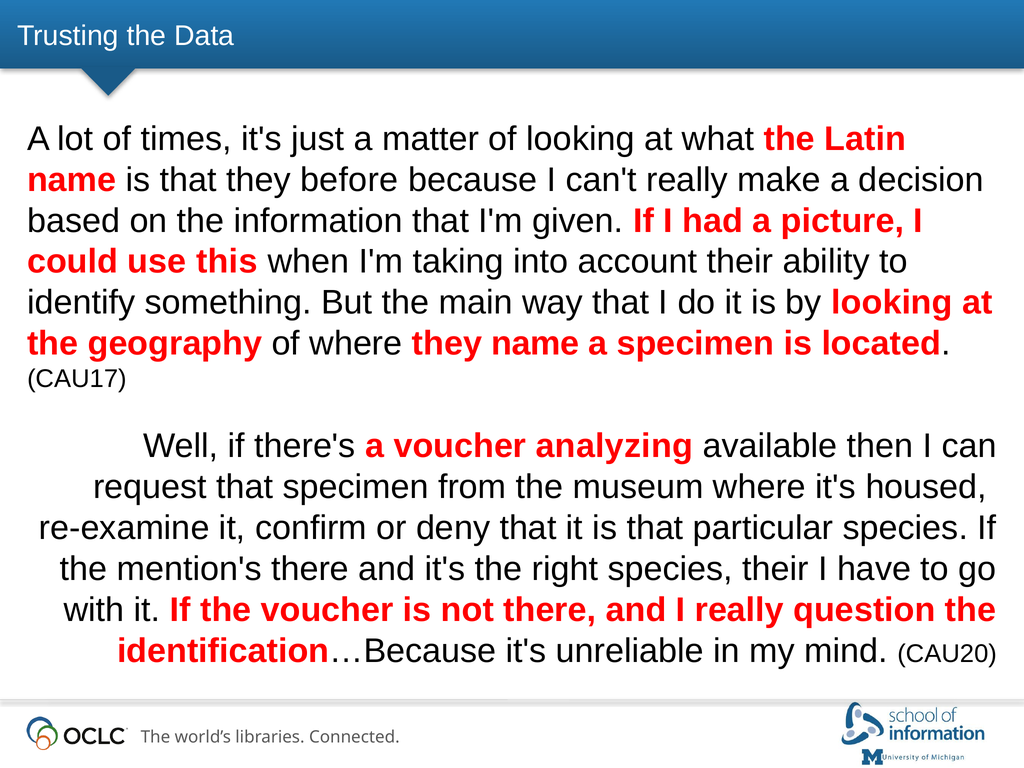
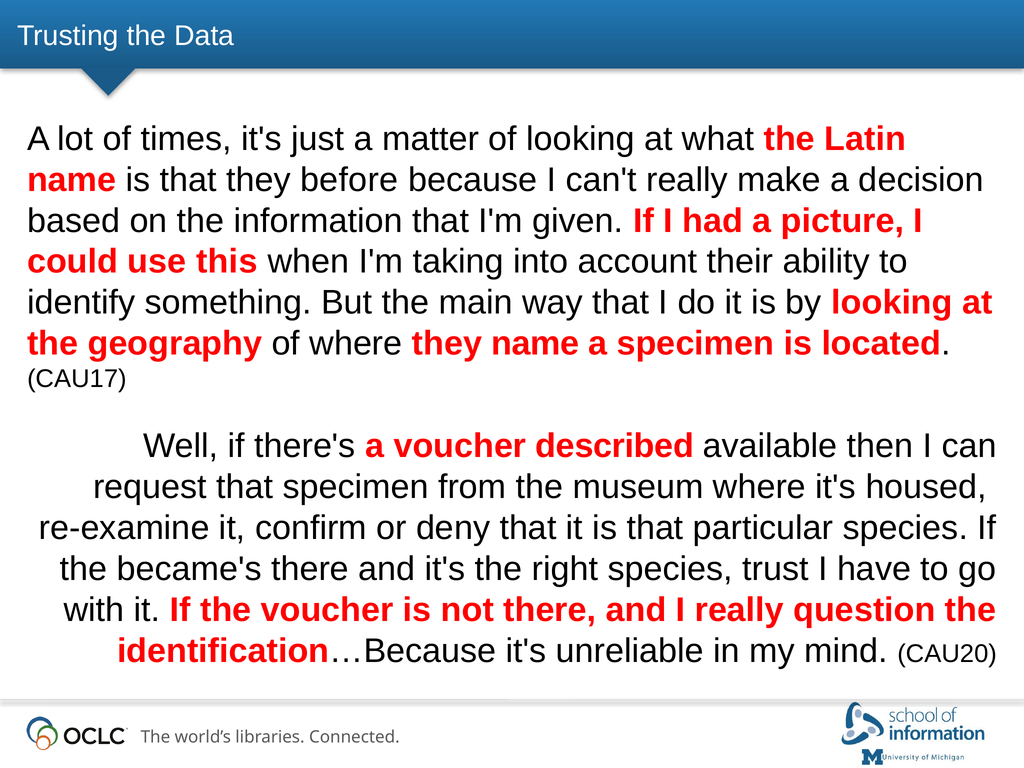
analyzing: analyzing -> described
mention's: mention's -> became's
species their: their -> trust
